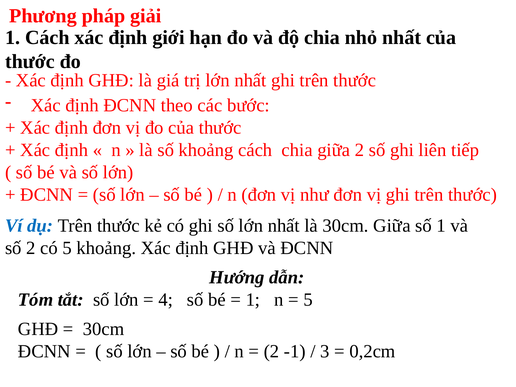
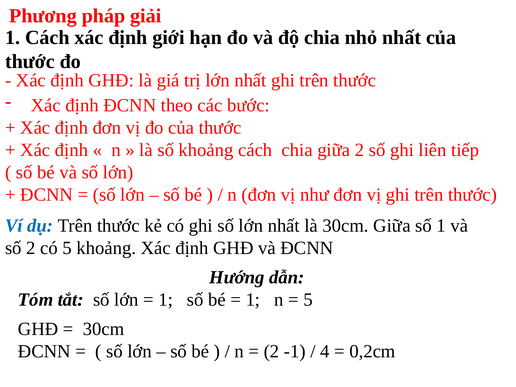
4 at (166, 300): 4 -> 1
3: 3 -> 4
